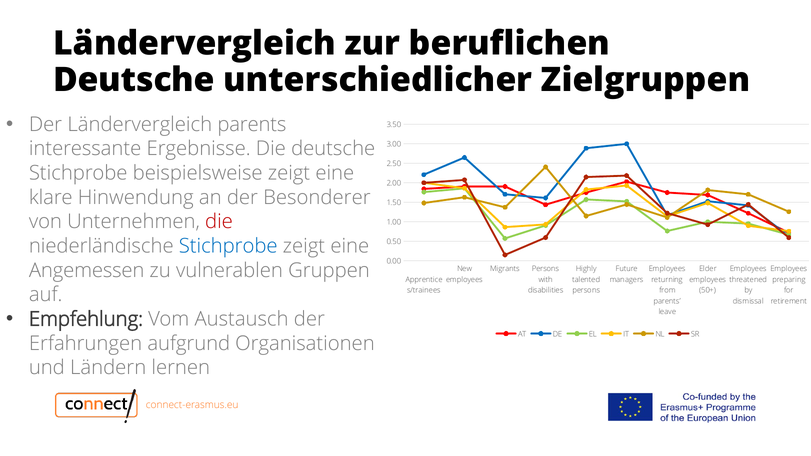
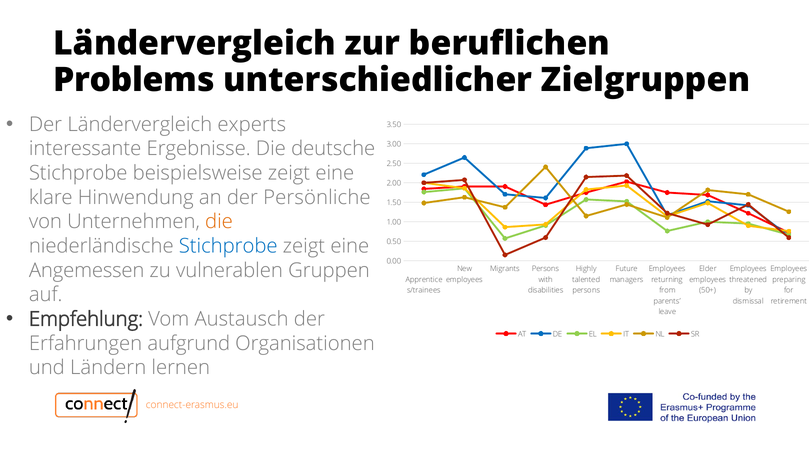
Deutsche at (134, 80): Deutsche -> Problems
Ländervergleich parents: parents -> experts
Besonderer: Besonderer -> Persönliche
die at (219, 222) colour: red -> orange
